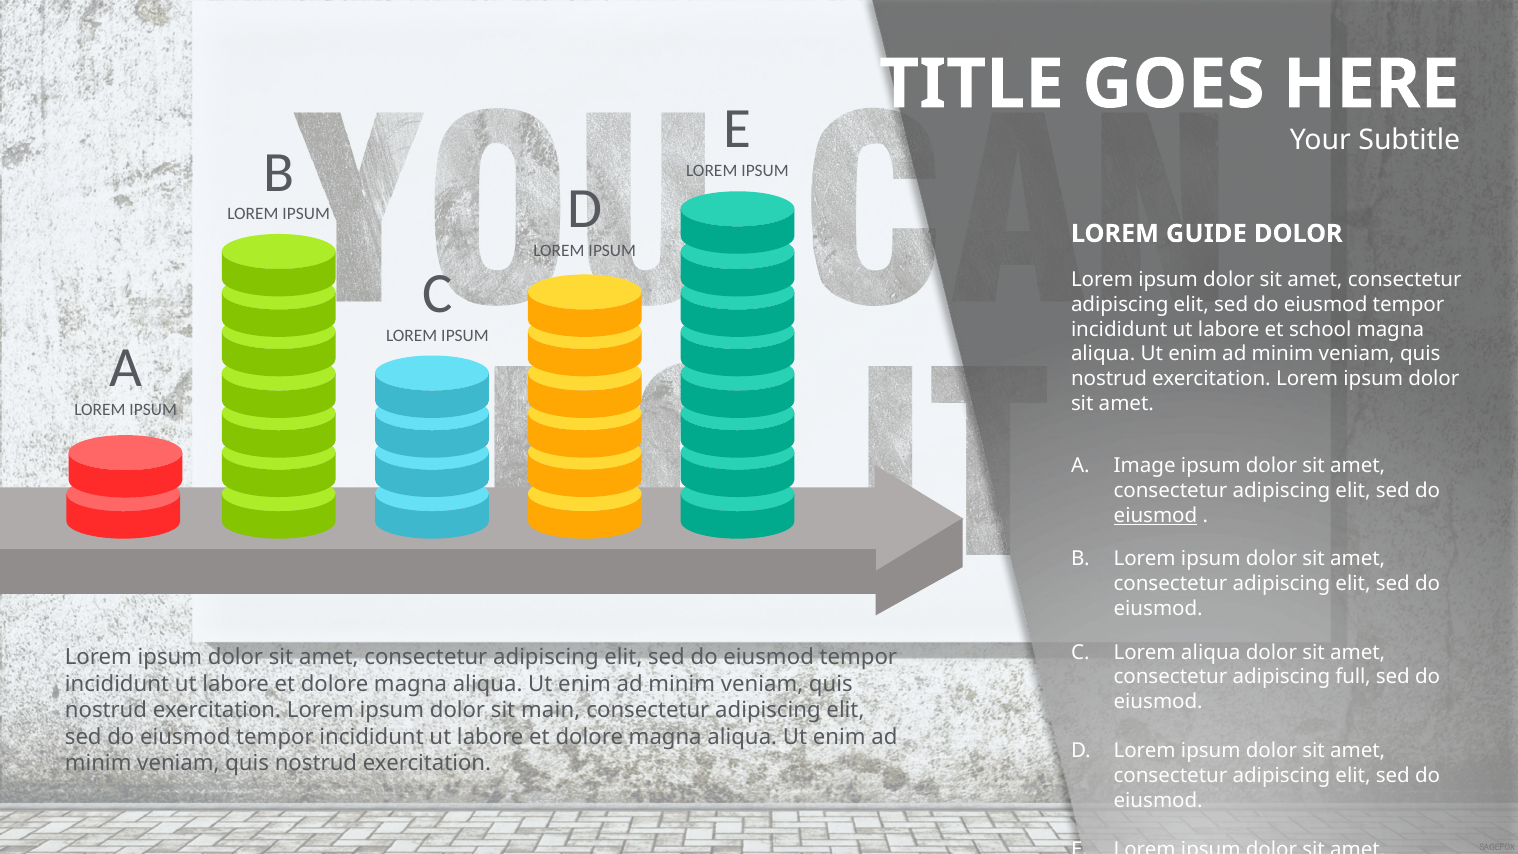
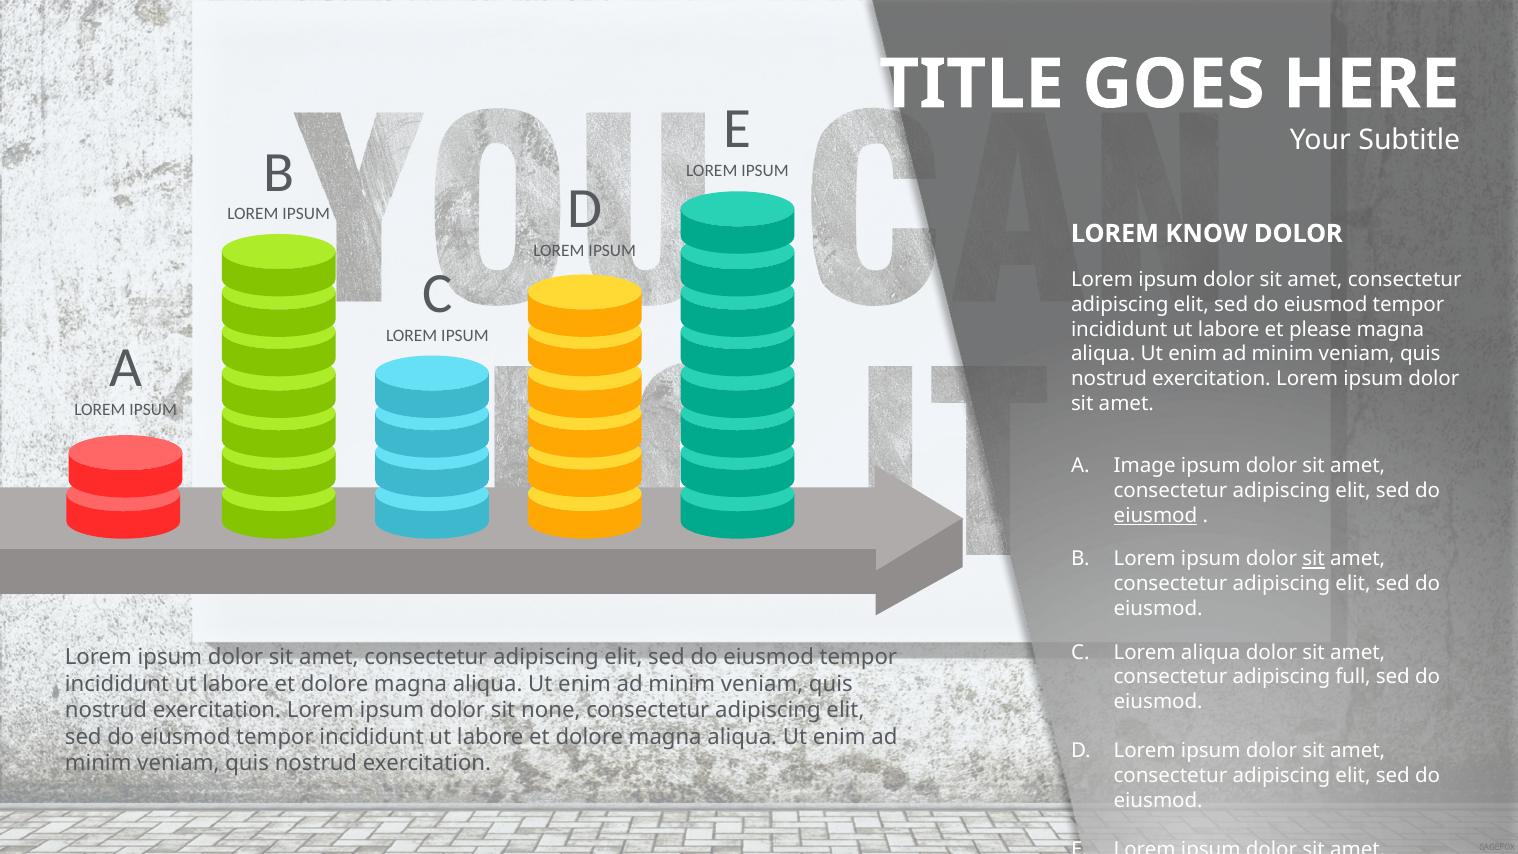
GUIDE: GUIDE -> KNOW
school: school -> please
sit at (1314, 559) underline: none -> present
main: main -> none
